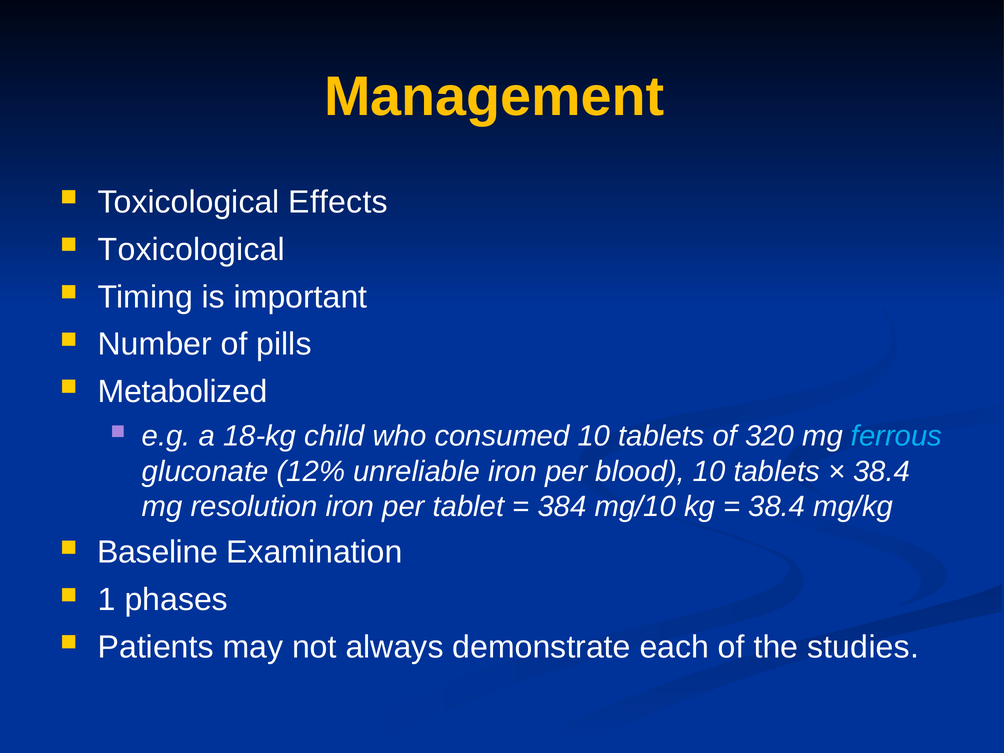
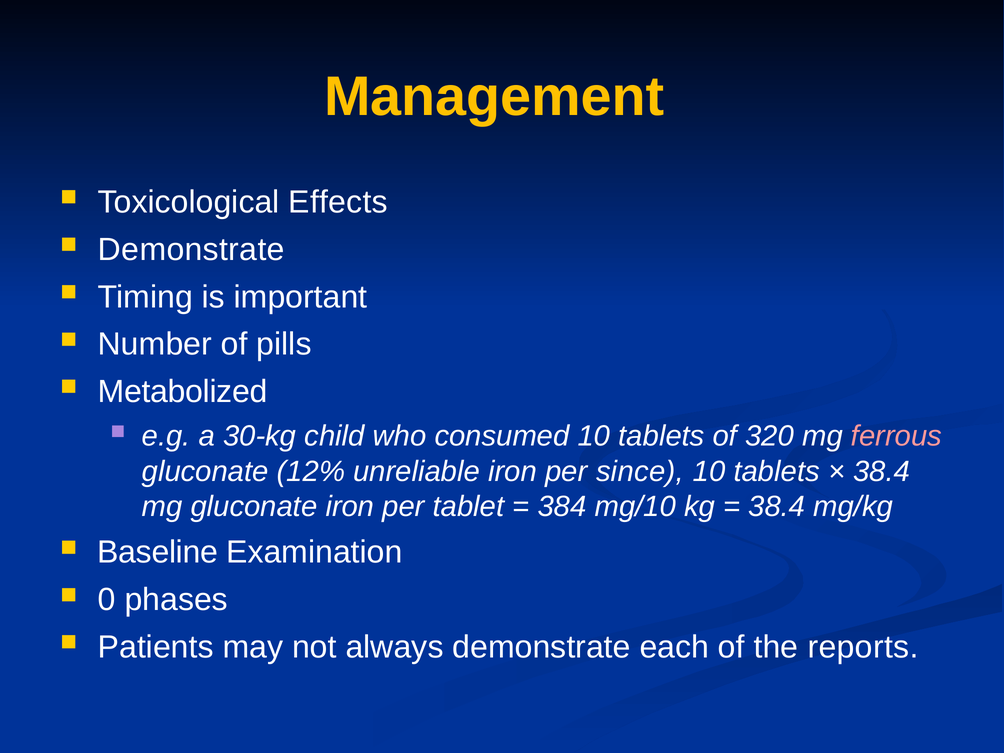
Toxicological at (191, 250): Toxicological -> Demonstrate
18-kg: 18-kg -> 30-kg
ferrous colour: light blue -> pink
blood: blood -> since
mg resolution: resolution -> gluconate
1: 1 -> 0
studies: studies -> reports
